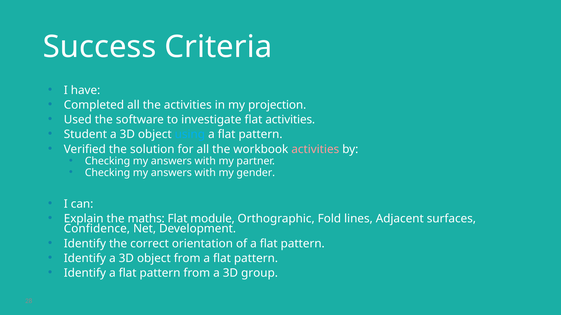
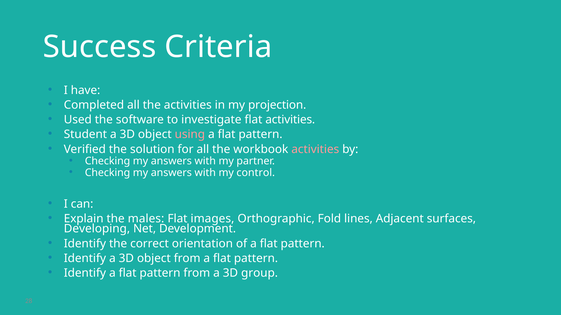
using colour: light blue -> pink
gender: gender -> control
maths: maths -> males
module: module -> images
Confidence: Confidence -> Developing
